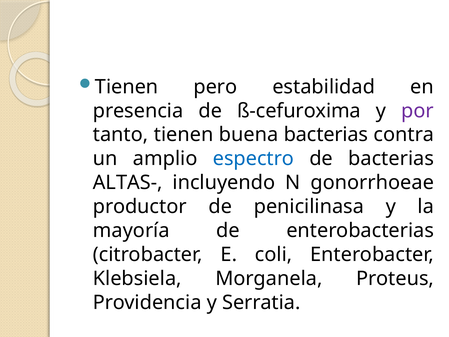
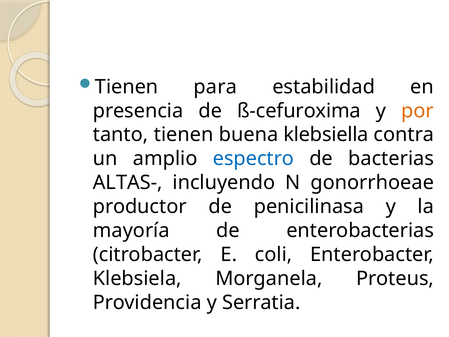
pero: pero -> para
por colour: purple -> orange
buena bacterias: bacterias -> klebsiella
